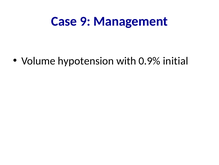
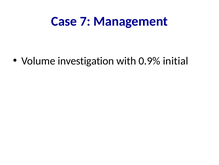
9: 9 -> 7
hypotension: hypotension -> investigation
